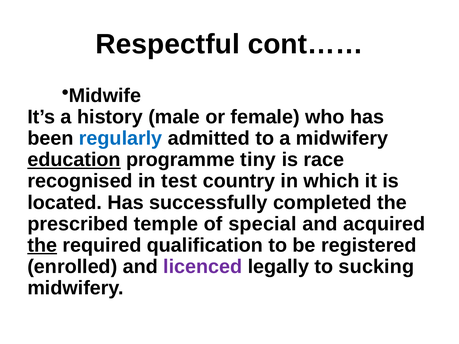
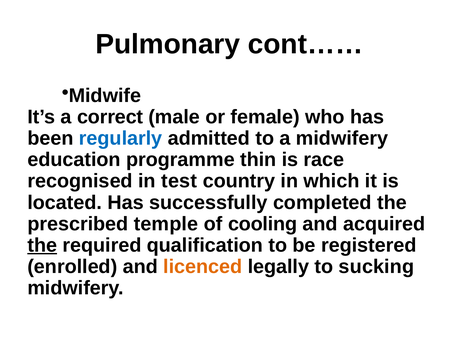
Respectful: Respectful -> Pulmonary
history: history -> correct
education underline: present -> none
tiny: tiny -> thin
special: special -> cooling
licenced colour: purple -> orange
